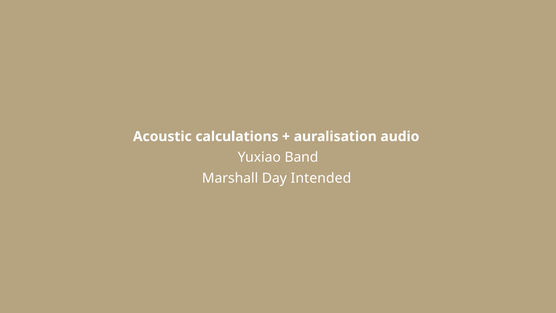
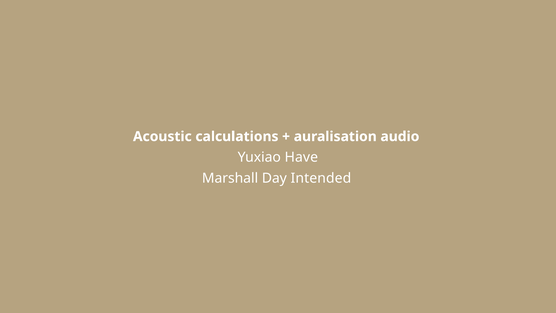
Band: Band -> Have
